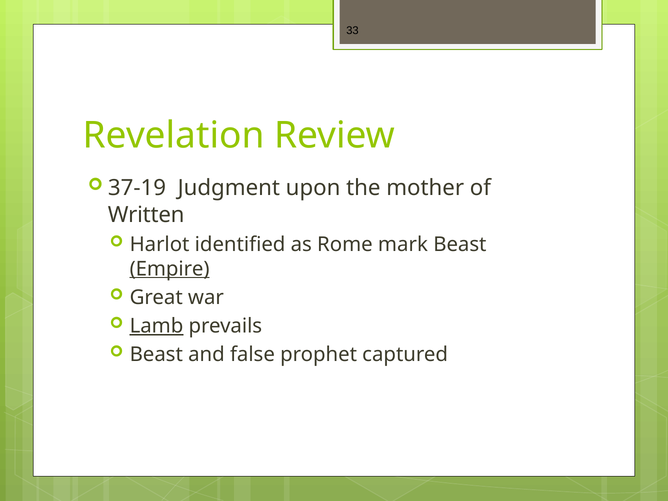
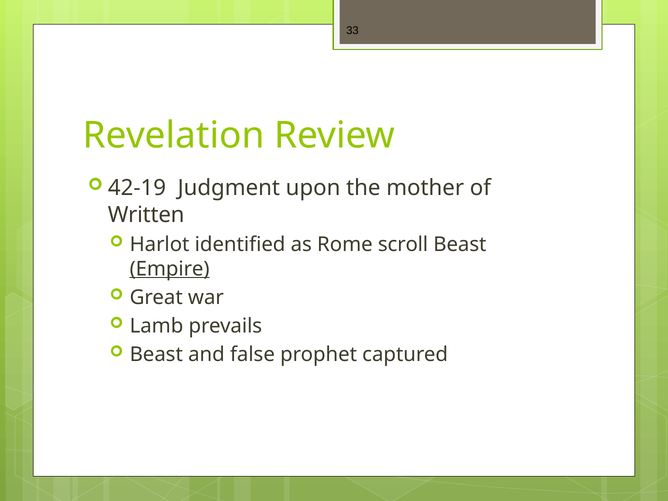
37-19: 37-19 -> 42-19
mark: mark -> scroll
Lamb underline: present -> none
